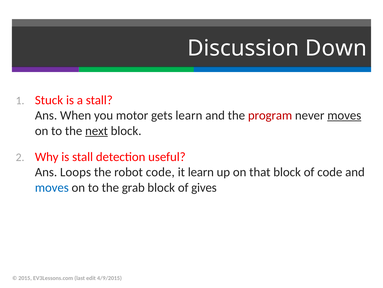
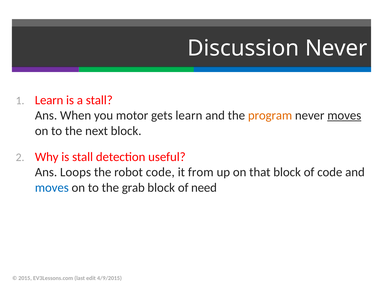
Discussion Down: Down -> Never
Stuck at (49, 100): Stuck -> Learn
program colour: red -> orange
next underline: present -> none
it learn: learn -> from
gives: gives -> need
